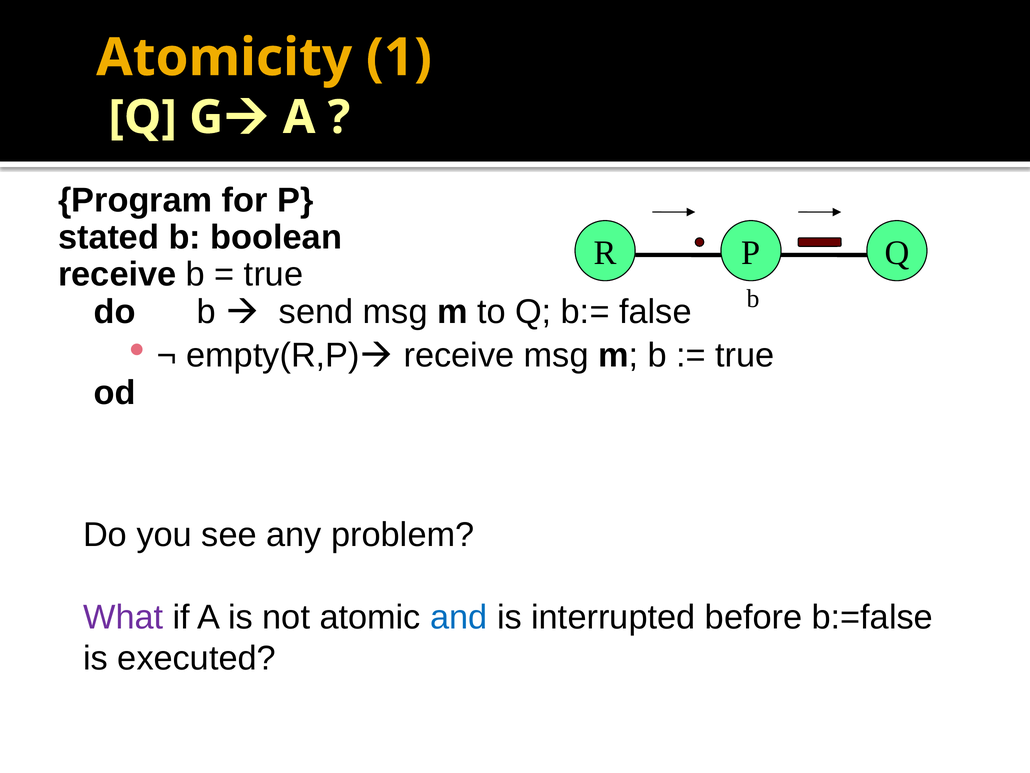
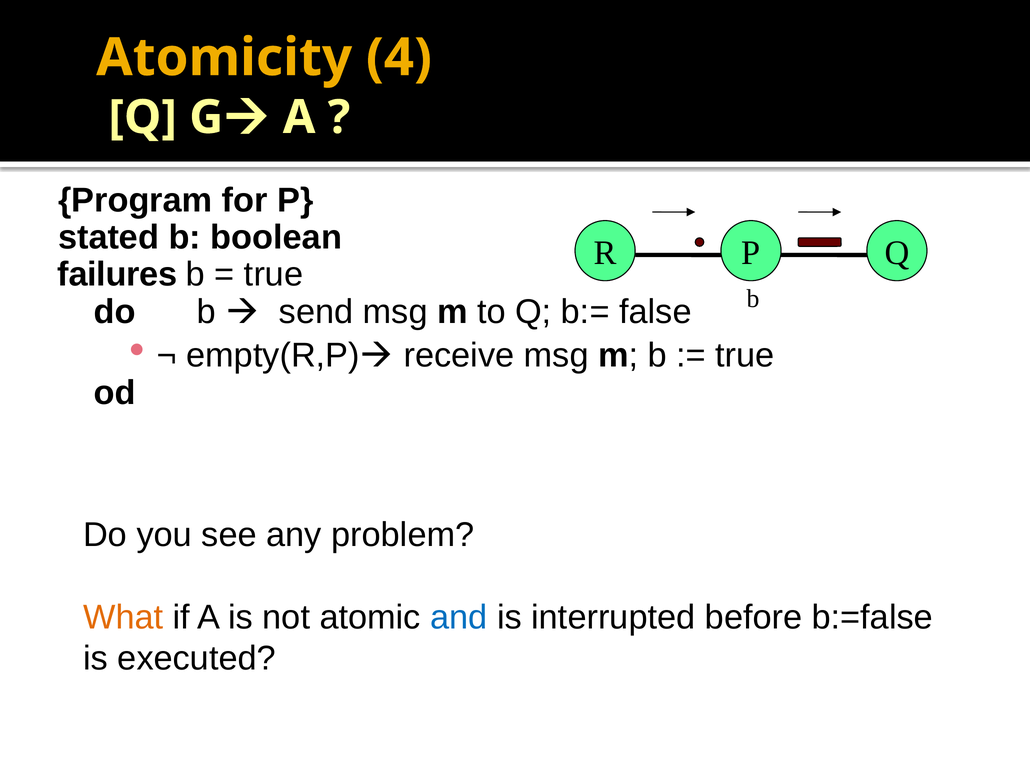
1: 1 -> 4
receive at (117, 274): receive -> failures
What colour: purple -> orange
